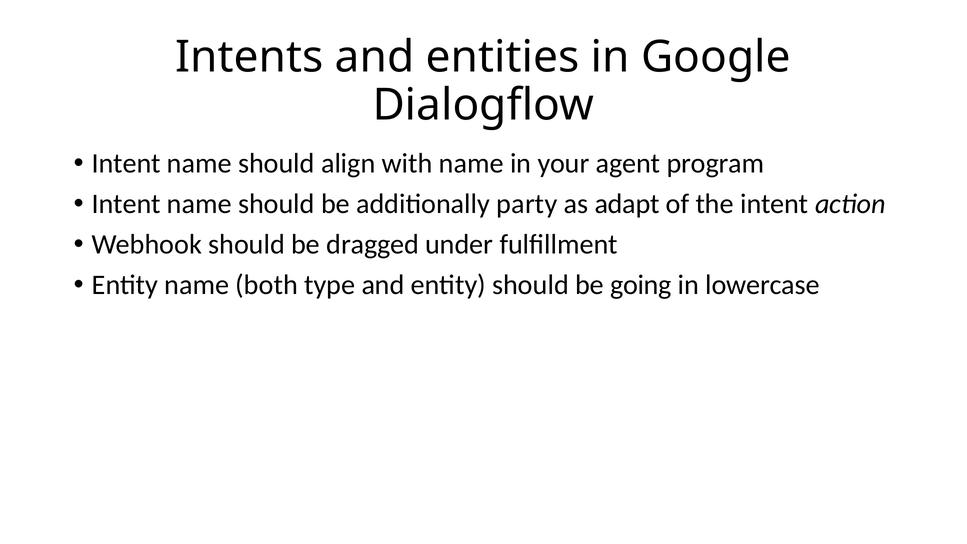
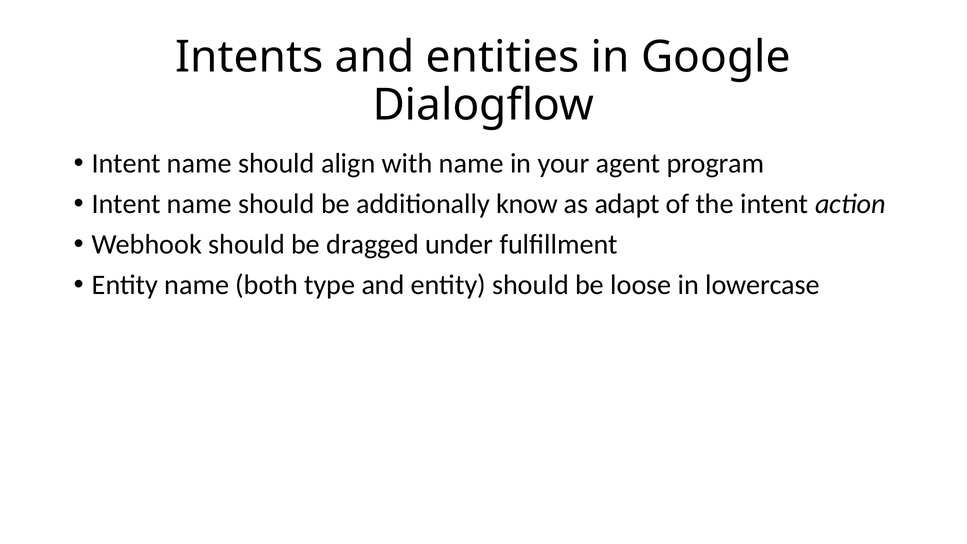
party: party -> know
going: going -> loose
